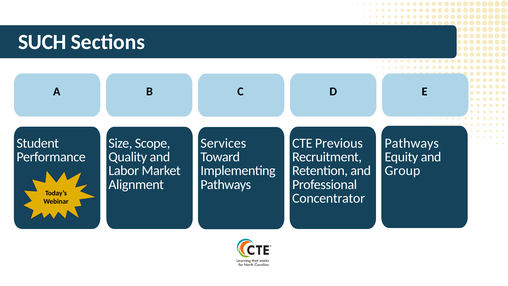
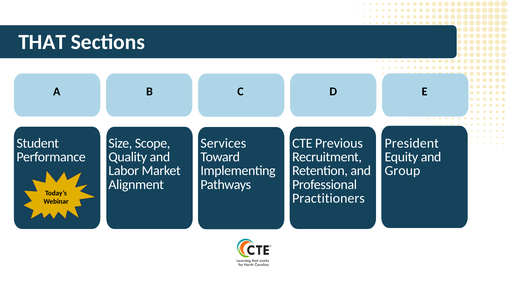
SUCH: SUCH -> THAT
Pathways at (412, 143): Pathways -> President
Concentrator: Concentrator -> Practitioners
